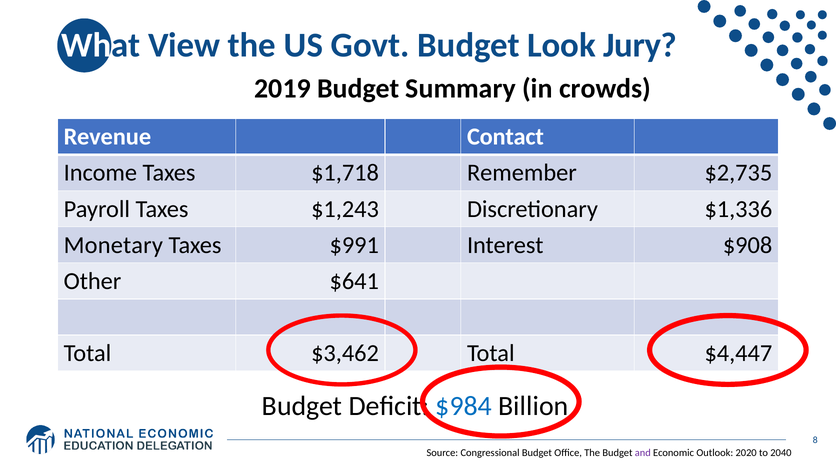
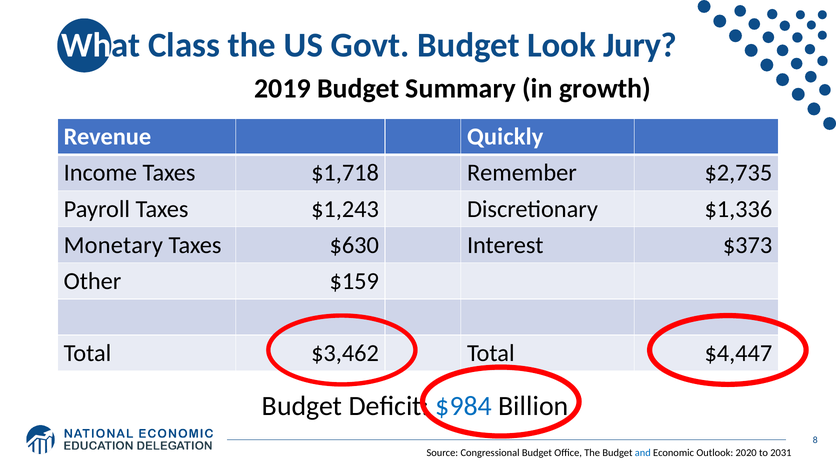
View: View -> Class
crowds: crowds -> growth
Contact: Contact -> Quickly
$991: $991 -> $630
$908: $908 -> $373
$641: $641 -> $159
and colour: purple -> blue
2040: 2040 -> 2031
